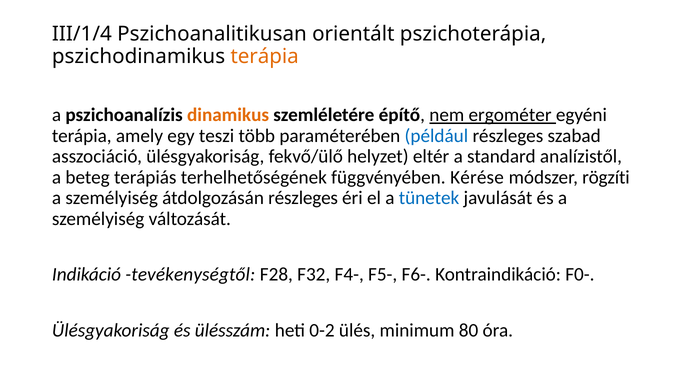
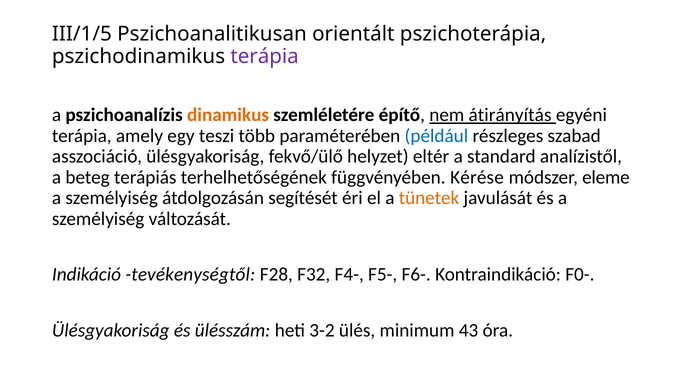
III/1/4: III/1/4 -> III/1/5
terápia at (265, 56) colour: orange -> purple
ergométer: ergométer -> átirányítás
rögzíti: rögzíti -> eleme
átdolgozásán részleges: részleges -> segítését
tünetek colour: blue -> orange
0-2: 0-2 -> 3-2
80: 80 -> 43
